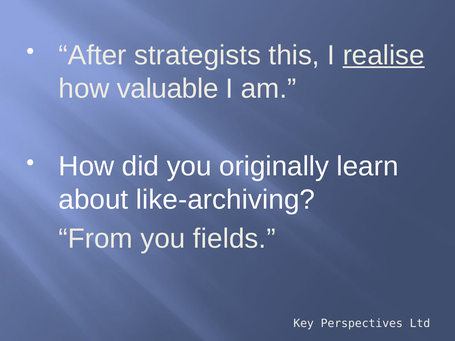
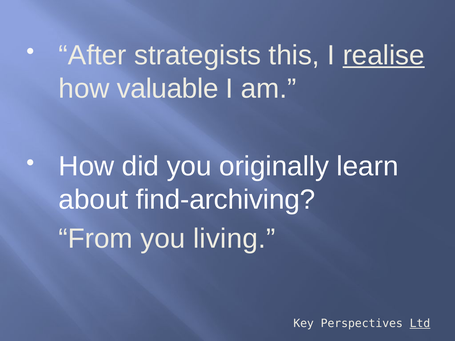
like-archiving: like-archiving -> find-archiving
fields: fields -> living
Ltd underline: none -> present
